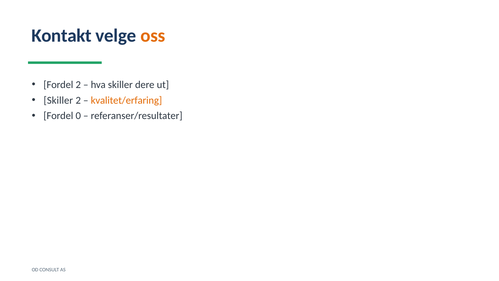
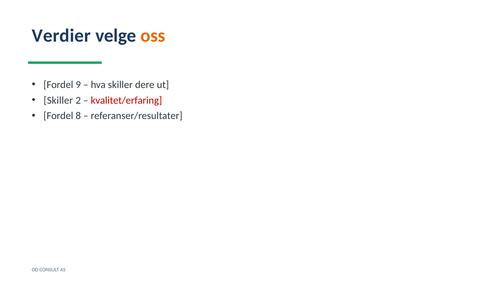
Kontakt: Kontakt -> Verdier
Fordel 2: 2 -> 9
kvalitet/erfaring colour: orange -> red
0: 0 -> 8
